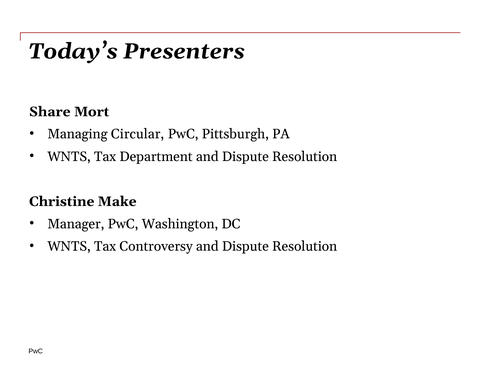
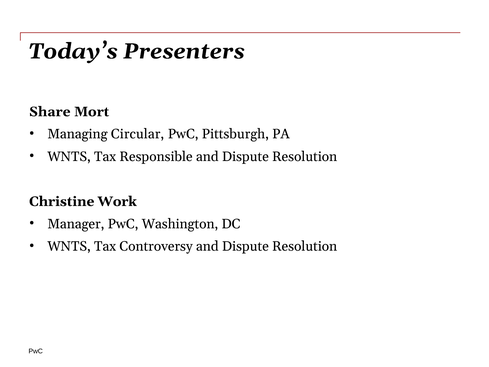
Department: Department -> Responsible
Make: Make -> Work
